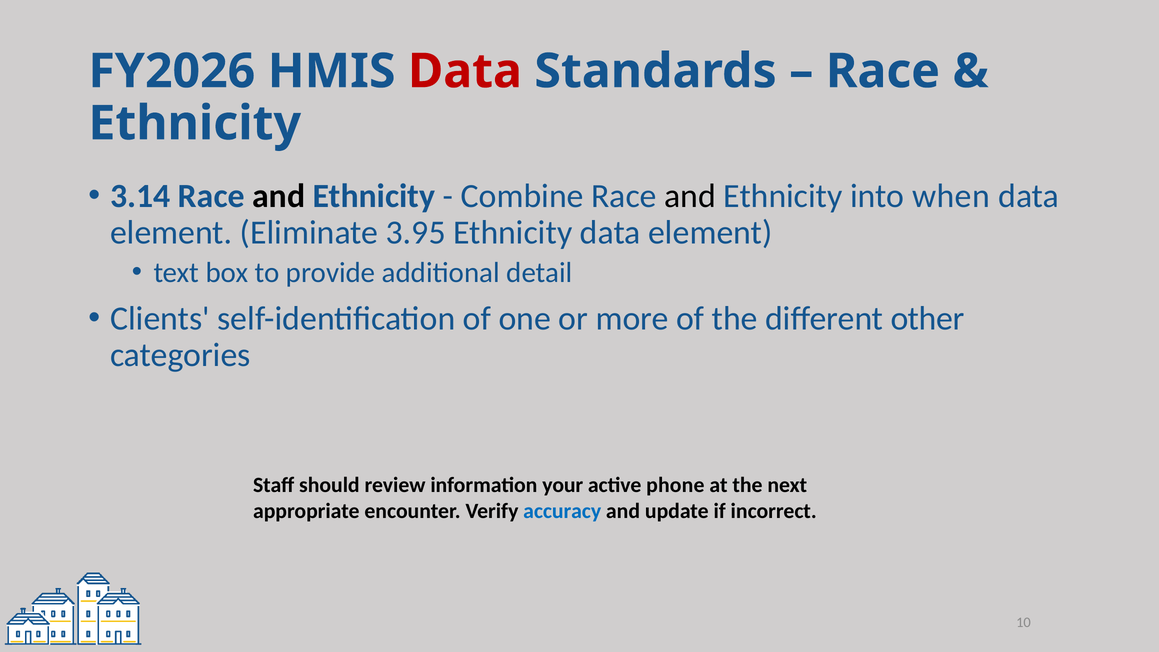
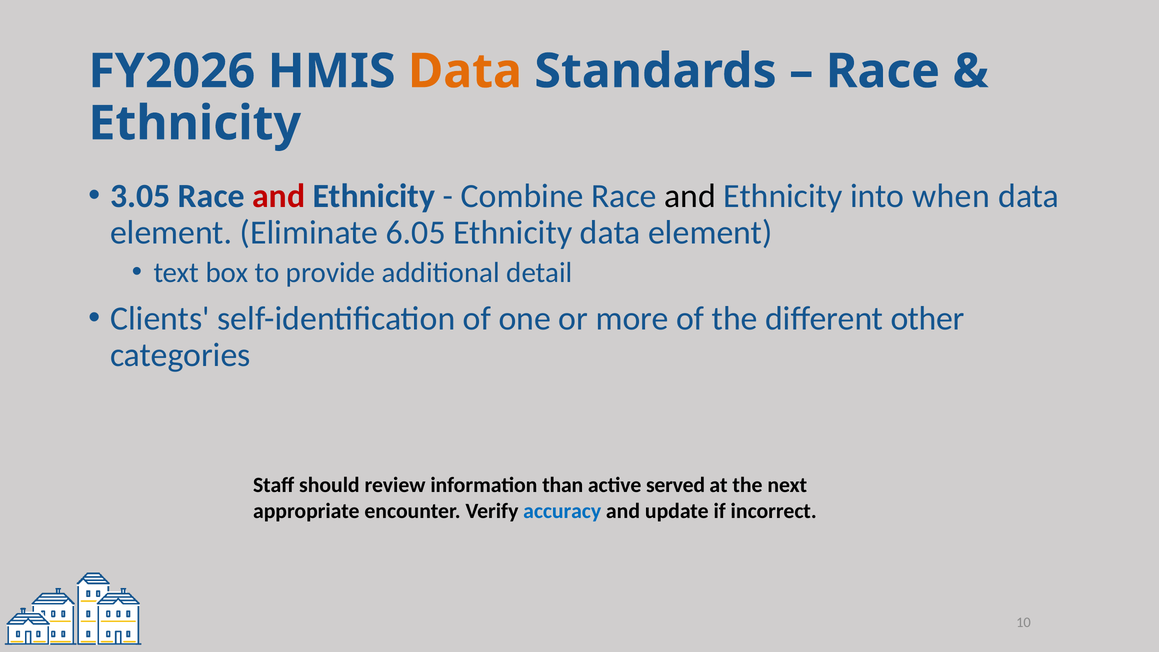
Data at (465, 71) colour: red -> orange
3.14: 3.14 -> 3.05
and at (279, 196) colour: black -> red
3.95: 3.95 -> 6.05
your: your -> than
phone: phone -> served
